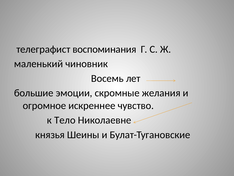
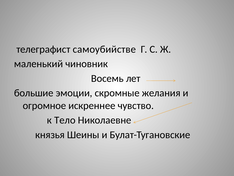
воспоминания: воспоминания -> самоубийстве
